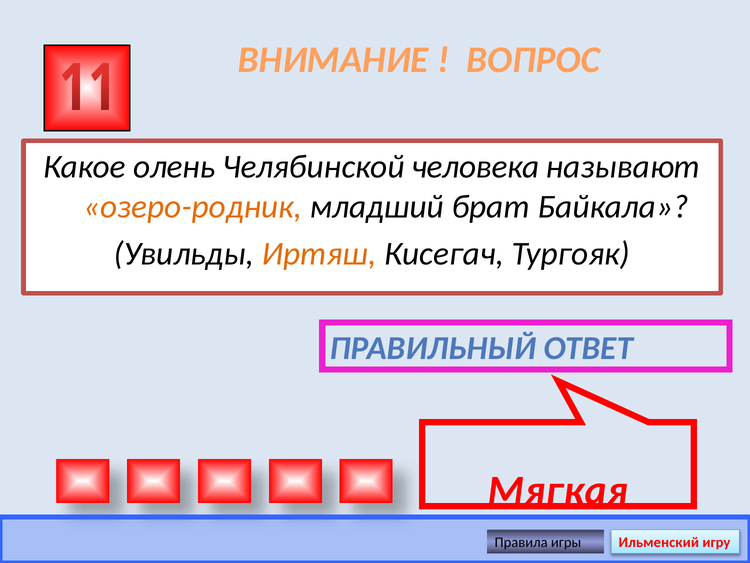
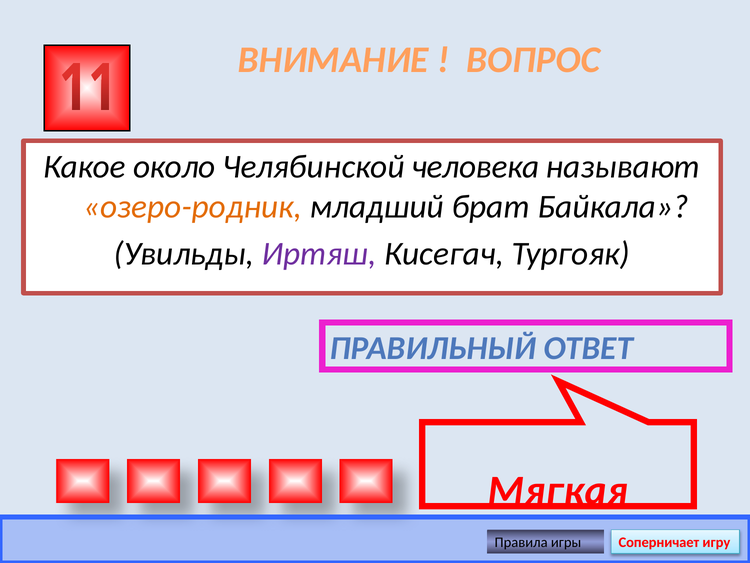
олень: олень -> около
Иртяш colour: orange -> purple
Ильменский: Ильменский -> Соперничает
